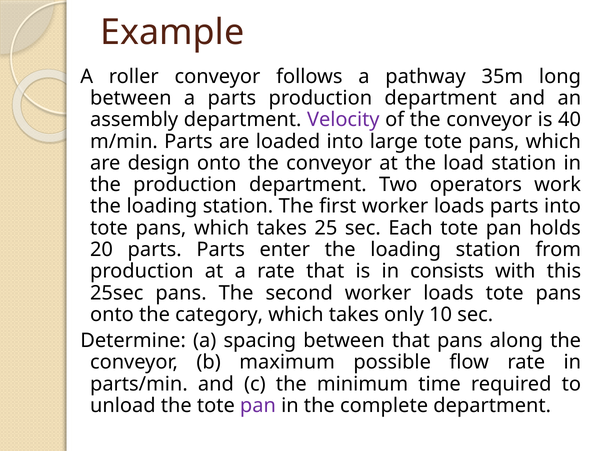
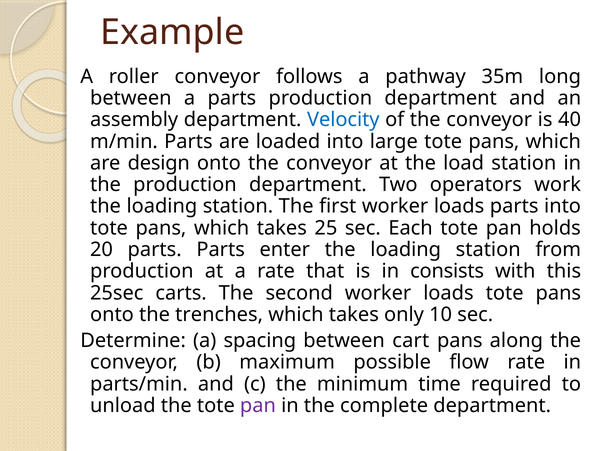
Velocity colour: purple -> blue
25sec pans: pans -> carts
category: category -> trenches
between that: that -> cart
